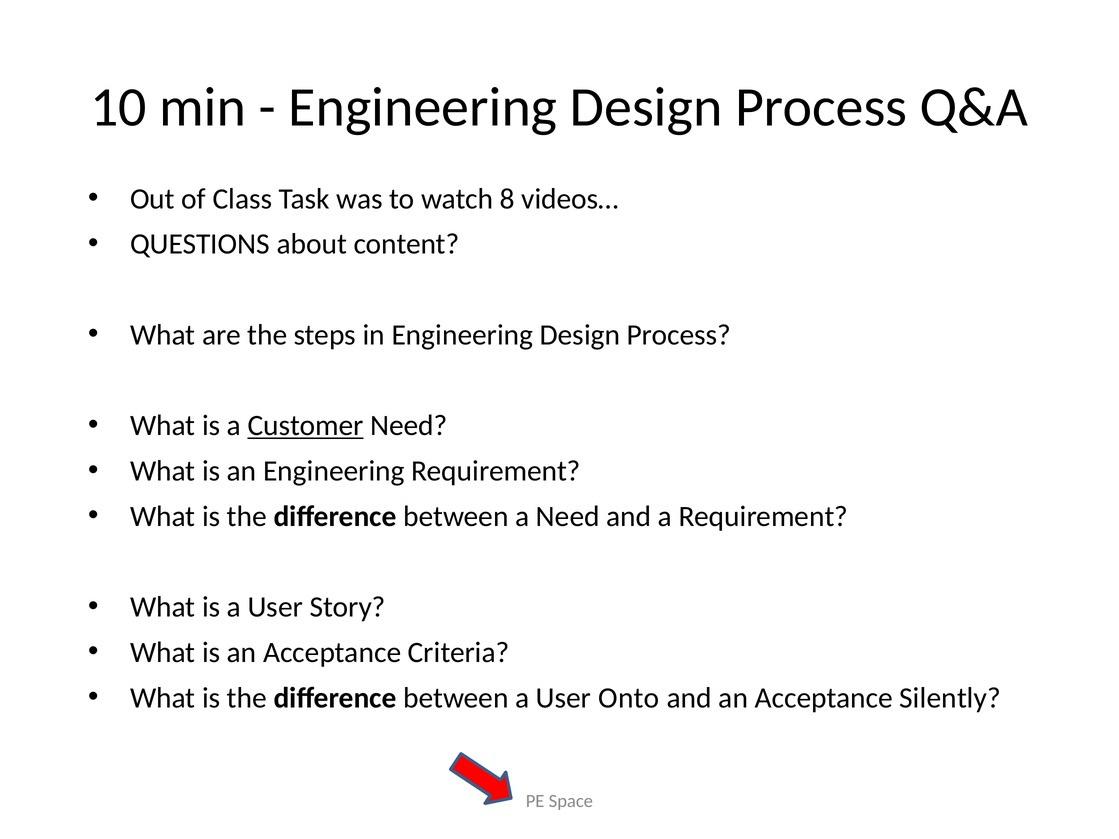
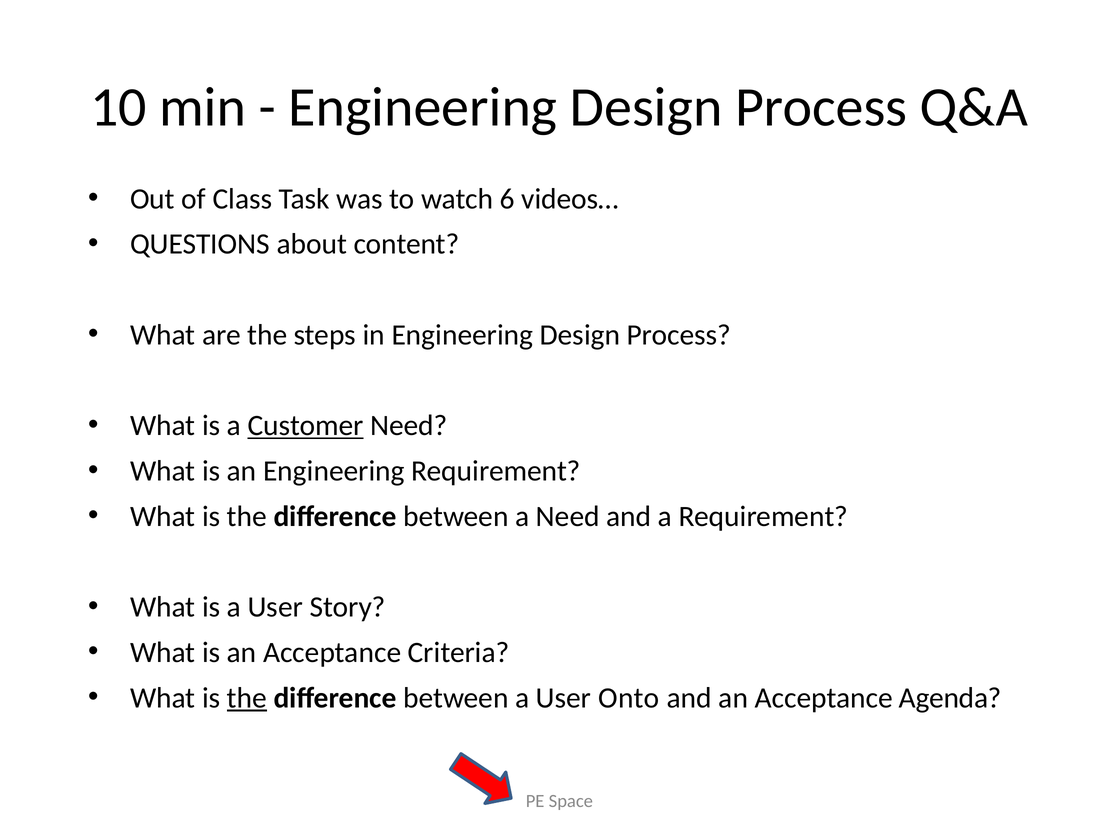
8: 8 -> 6
the at (247, 698) underline: none -> present
Silently: Silently -> Agenda
